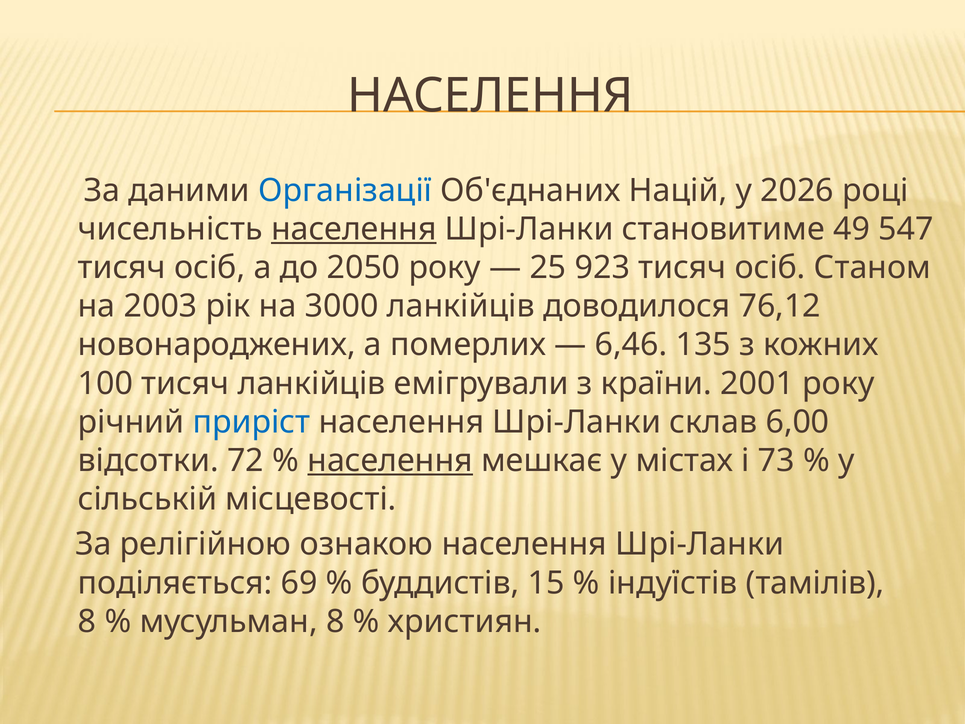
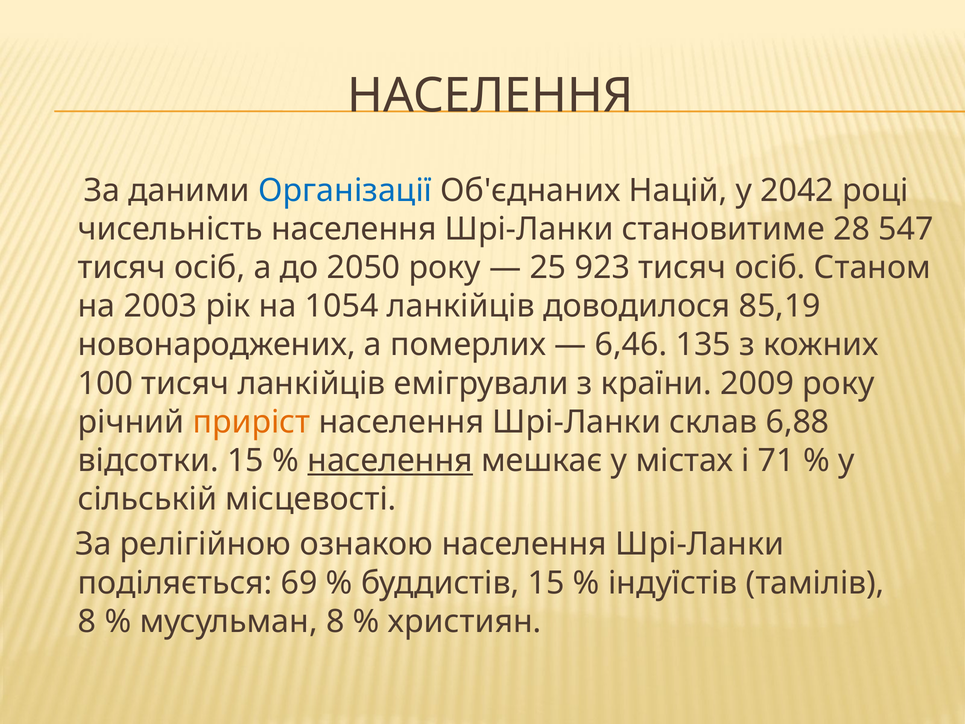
2026: 2026 -> 2042
населення at (354, 229) underline: present -> none
49: 49 -> 28
3000: 3000 -> 1054
76,12: 76,12 -> 85,19
2001: 2001 -> 2009
приріст colour: blue -> orange
6,00: 6,00 -> 6,88
відсотки 72: 72 -> 15
73: 73 -> 71
